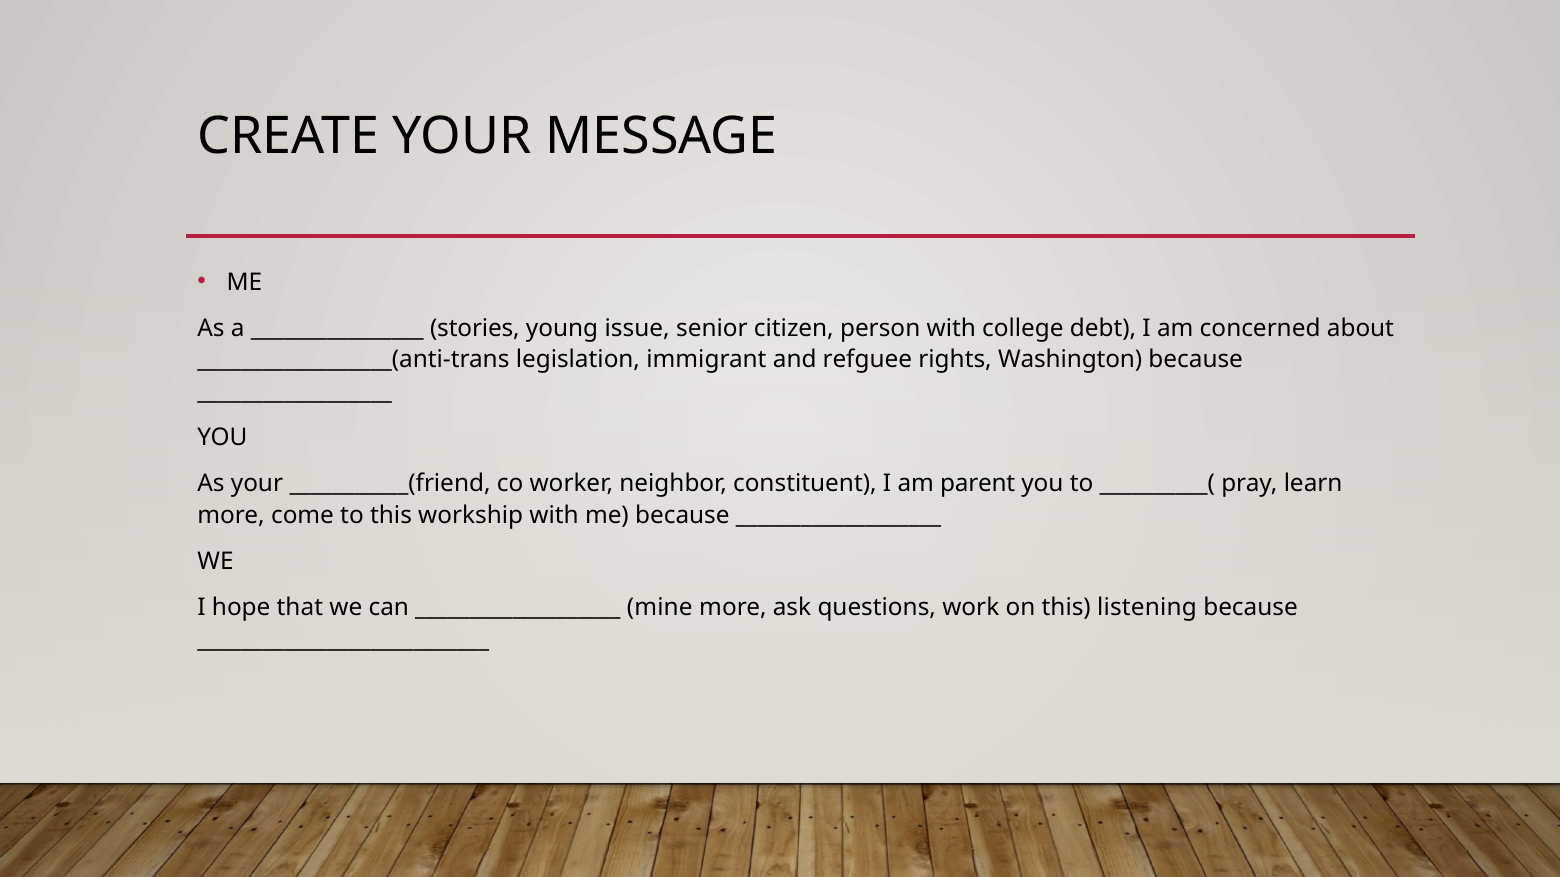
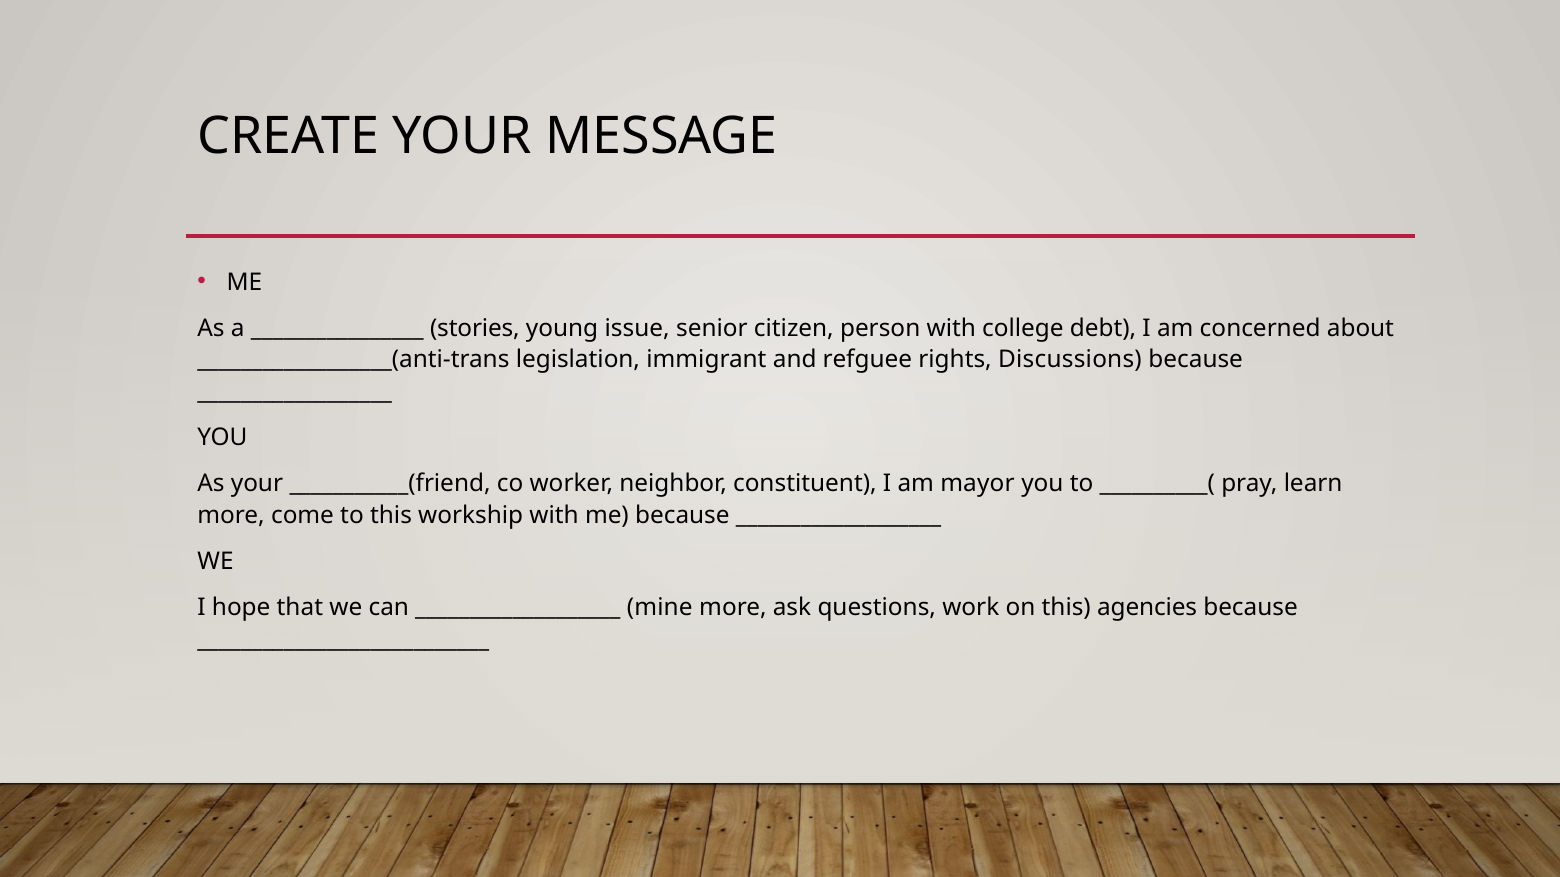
Washington: Washington -> Discussions
parent: parent -> mayor
listening: listening -> agencies
